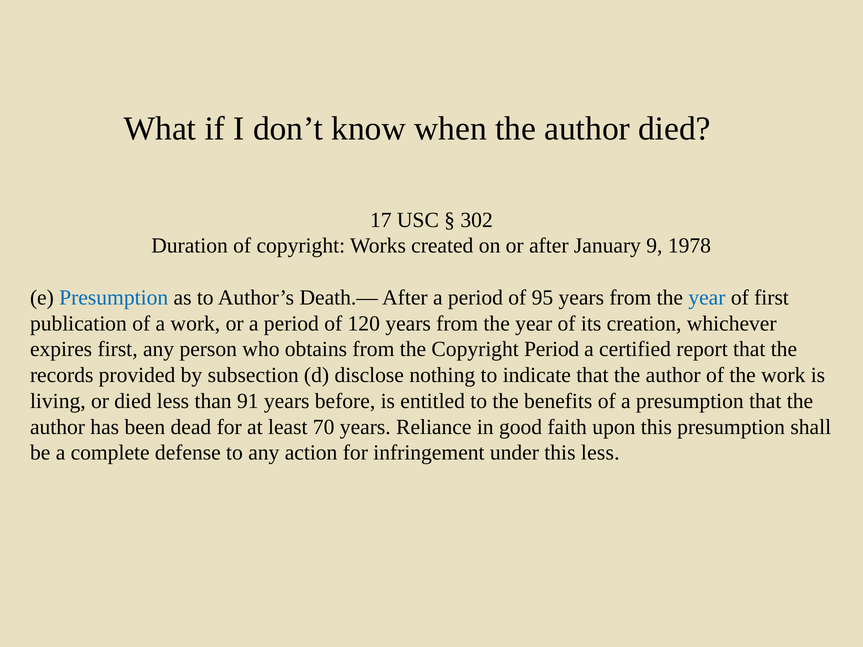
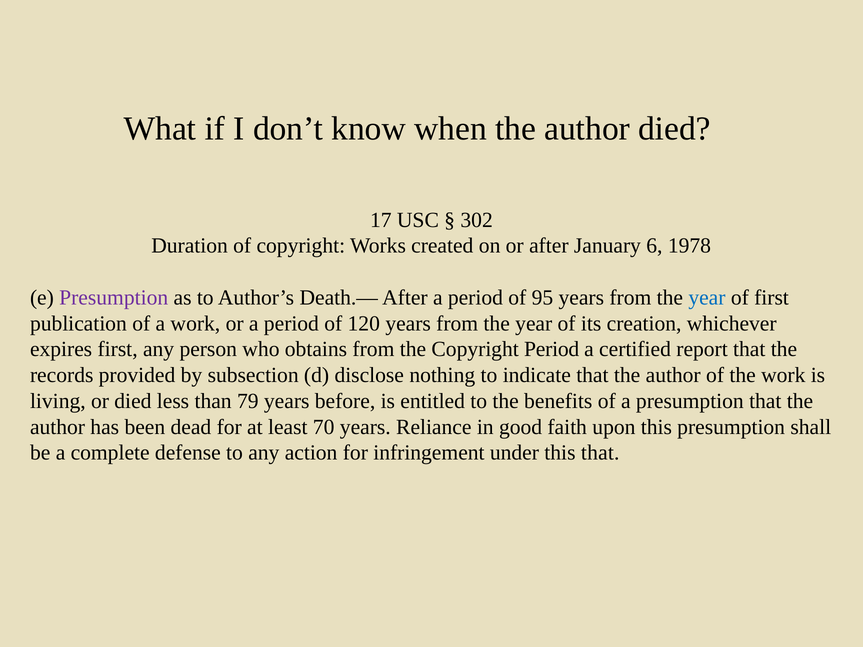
9: 9 -> 6
Presumption at (114, 298) colour: blue -> purple
91: 91 -> 79
this less: less -> that
